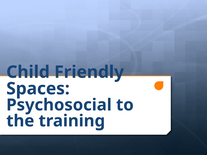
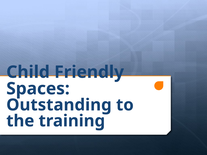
Psychosocial: Psychosocial -> Outstanding
